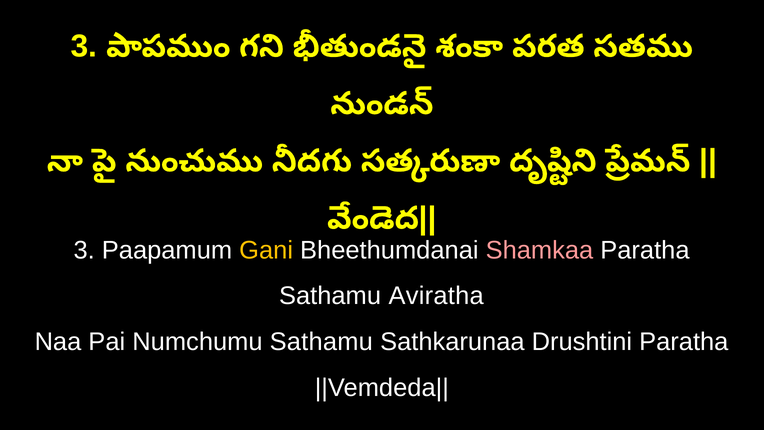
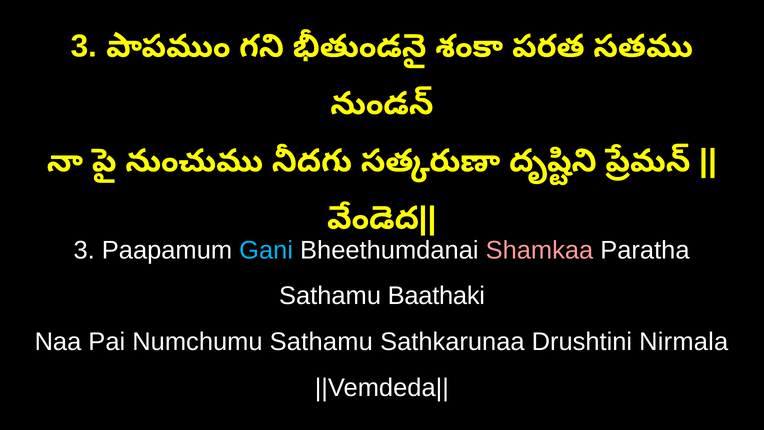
Gani colour: yellow -> light blue
Aviratha: Aviratha -> Baathaki
Drushtini Paratha: Paratha -> Nirmala
